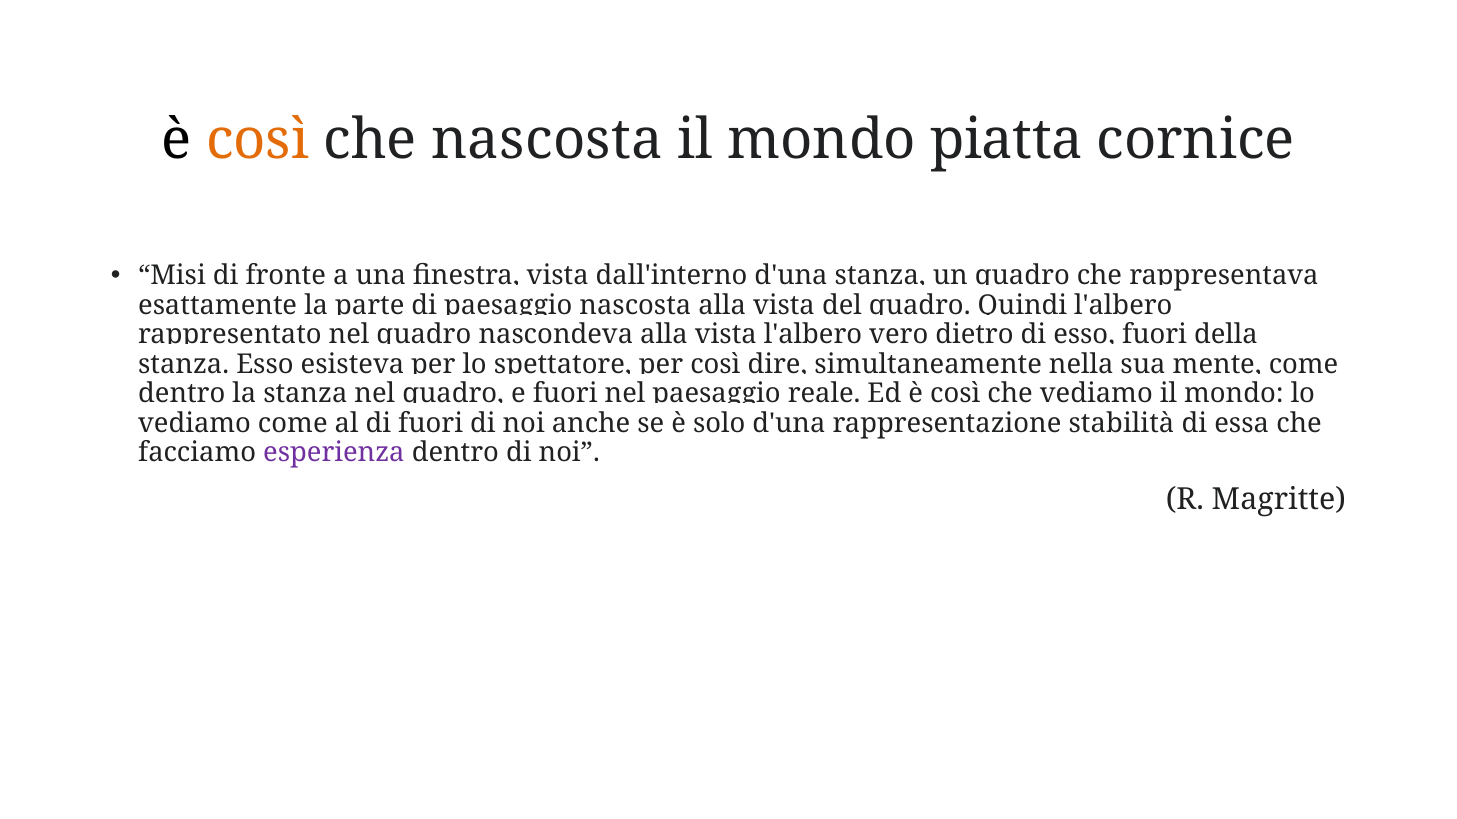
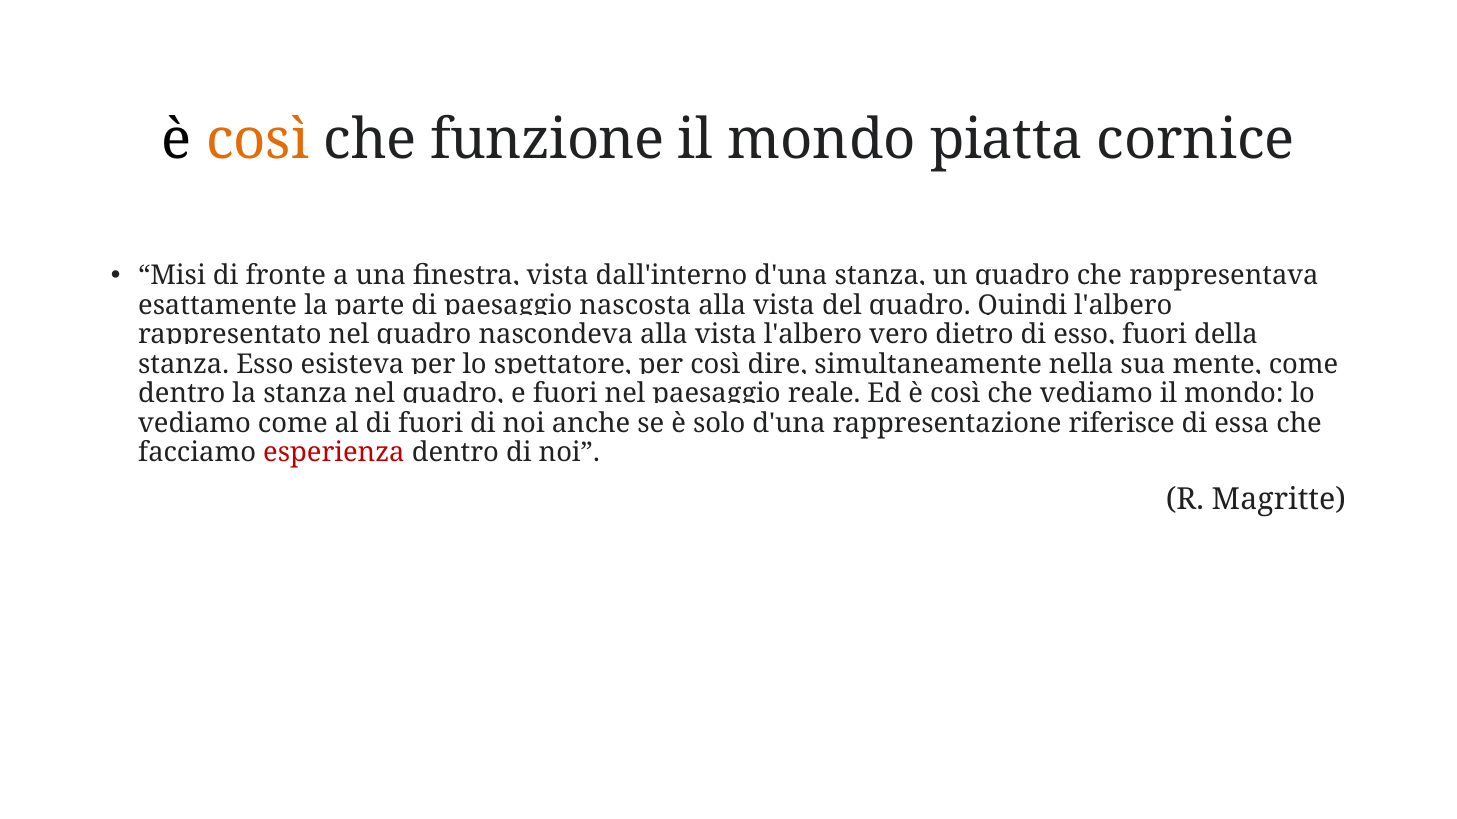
che nascosta: nascosta -> funzione
stabilità: stabilità -> riferisce
esperienza colour: purple -> red
